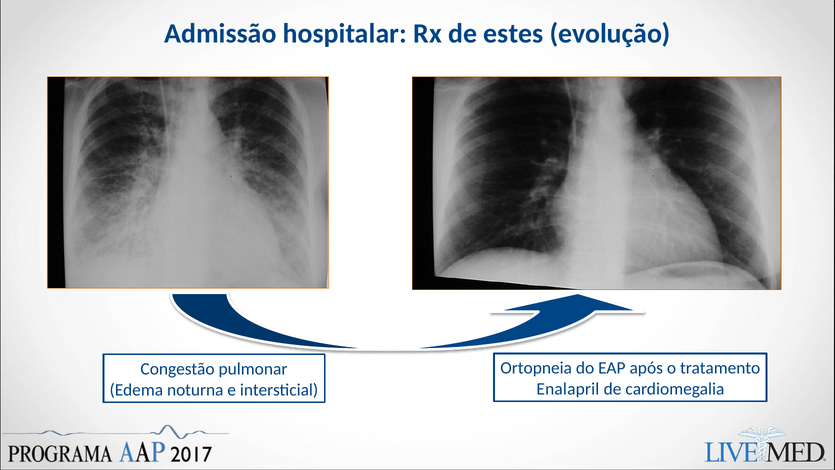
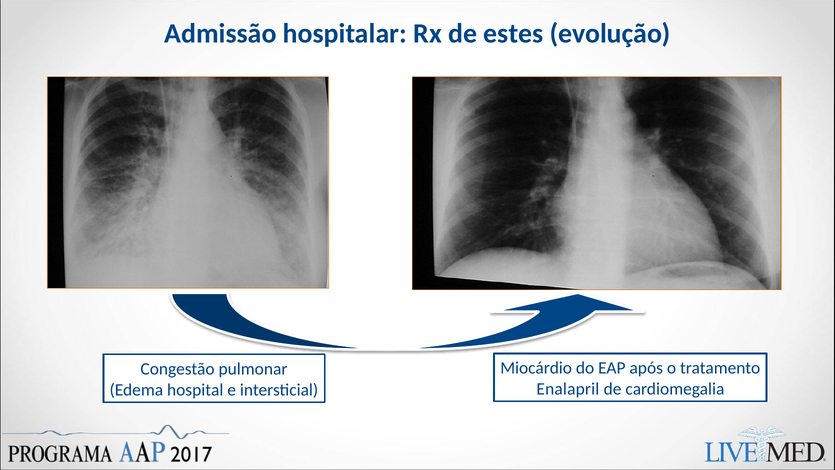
Ortopneia: Ortopneia -> Miocárdio
noturna: noturna -> hospital
